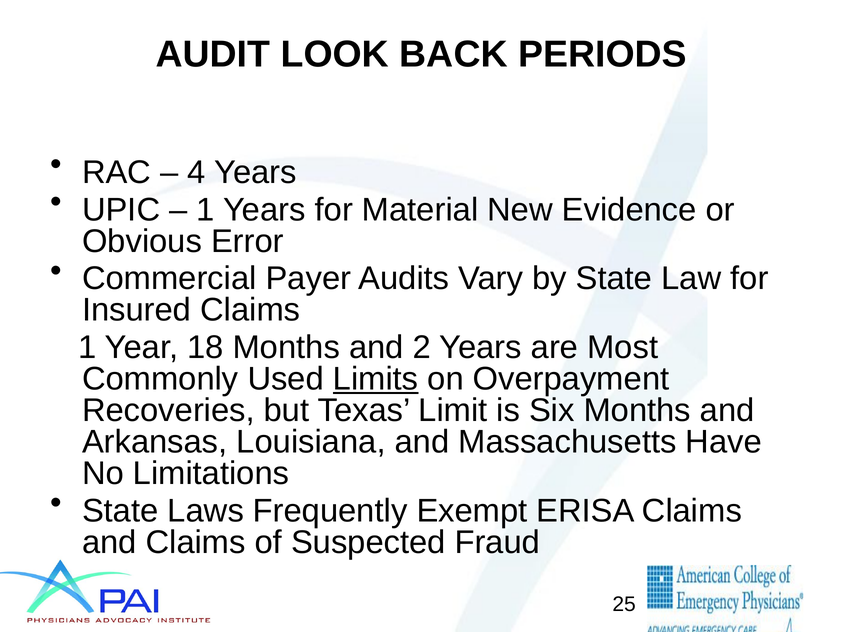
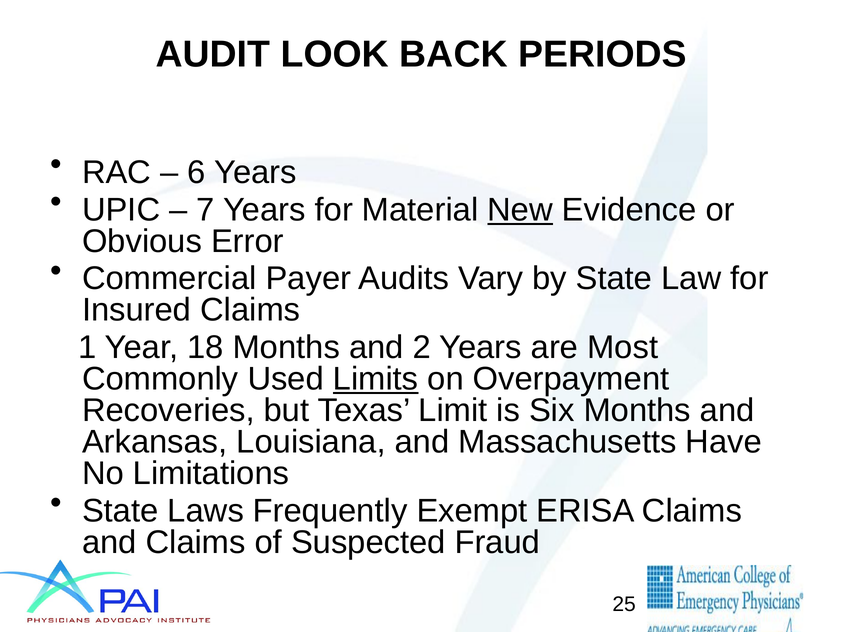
4: 4 -> 6
1 at (206, 210): 1 -> 7
New underline: none -> present
